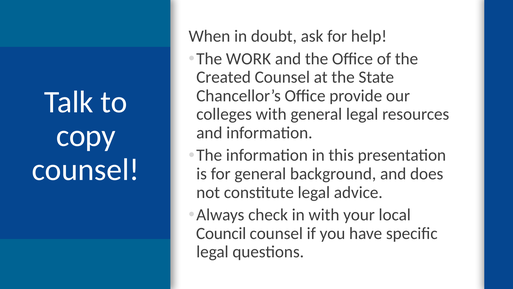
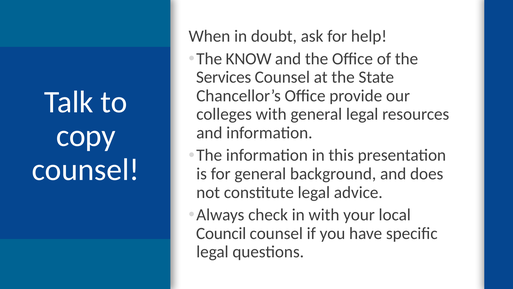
WORK: WORK -> KNOW
Created: Created -> Services
